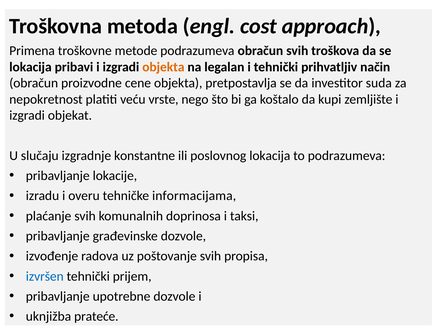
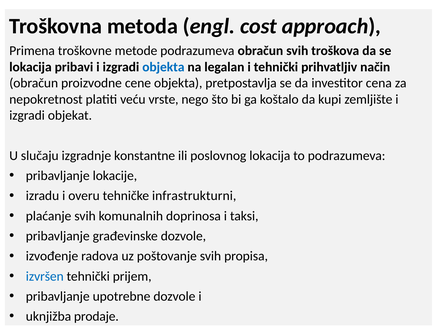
objekta at (163, 67) colour: orange -> blue
suda: suda -> cena
informacijama: informacijama -> infrastrukturni
prateće: prateće -> prodaje
